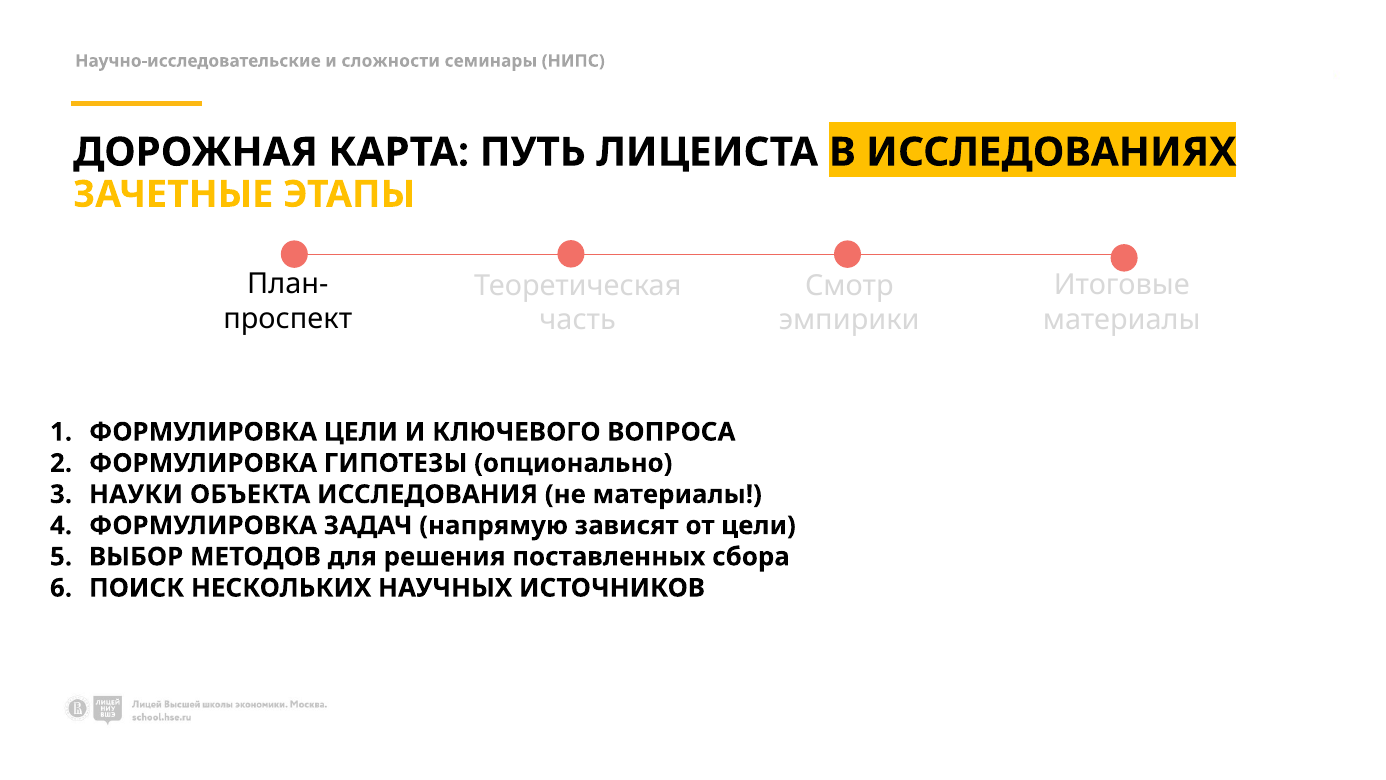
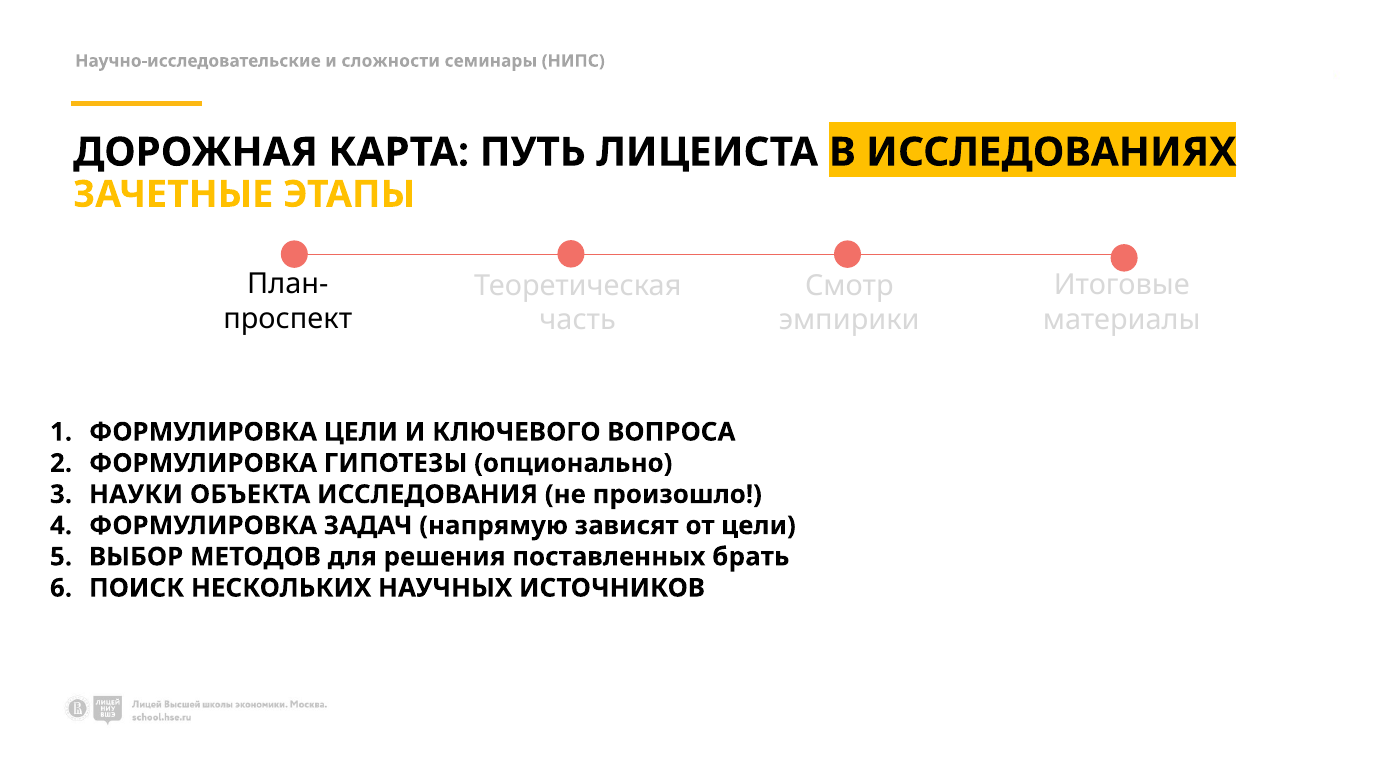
не материалы: материалы -> произошло
сбора: сбора -> брать
